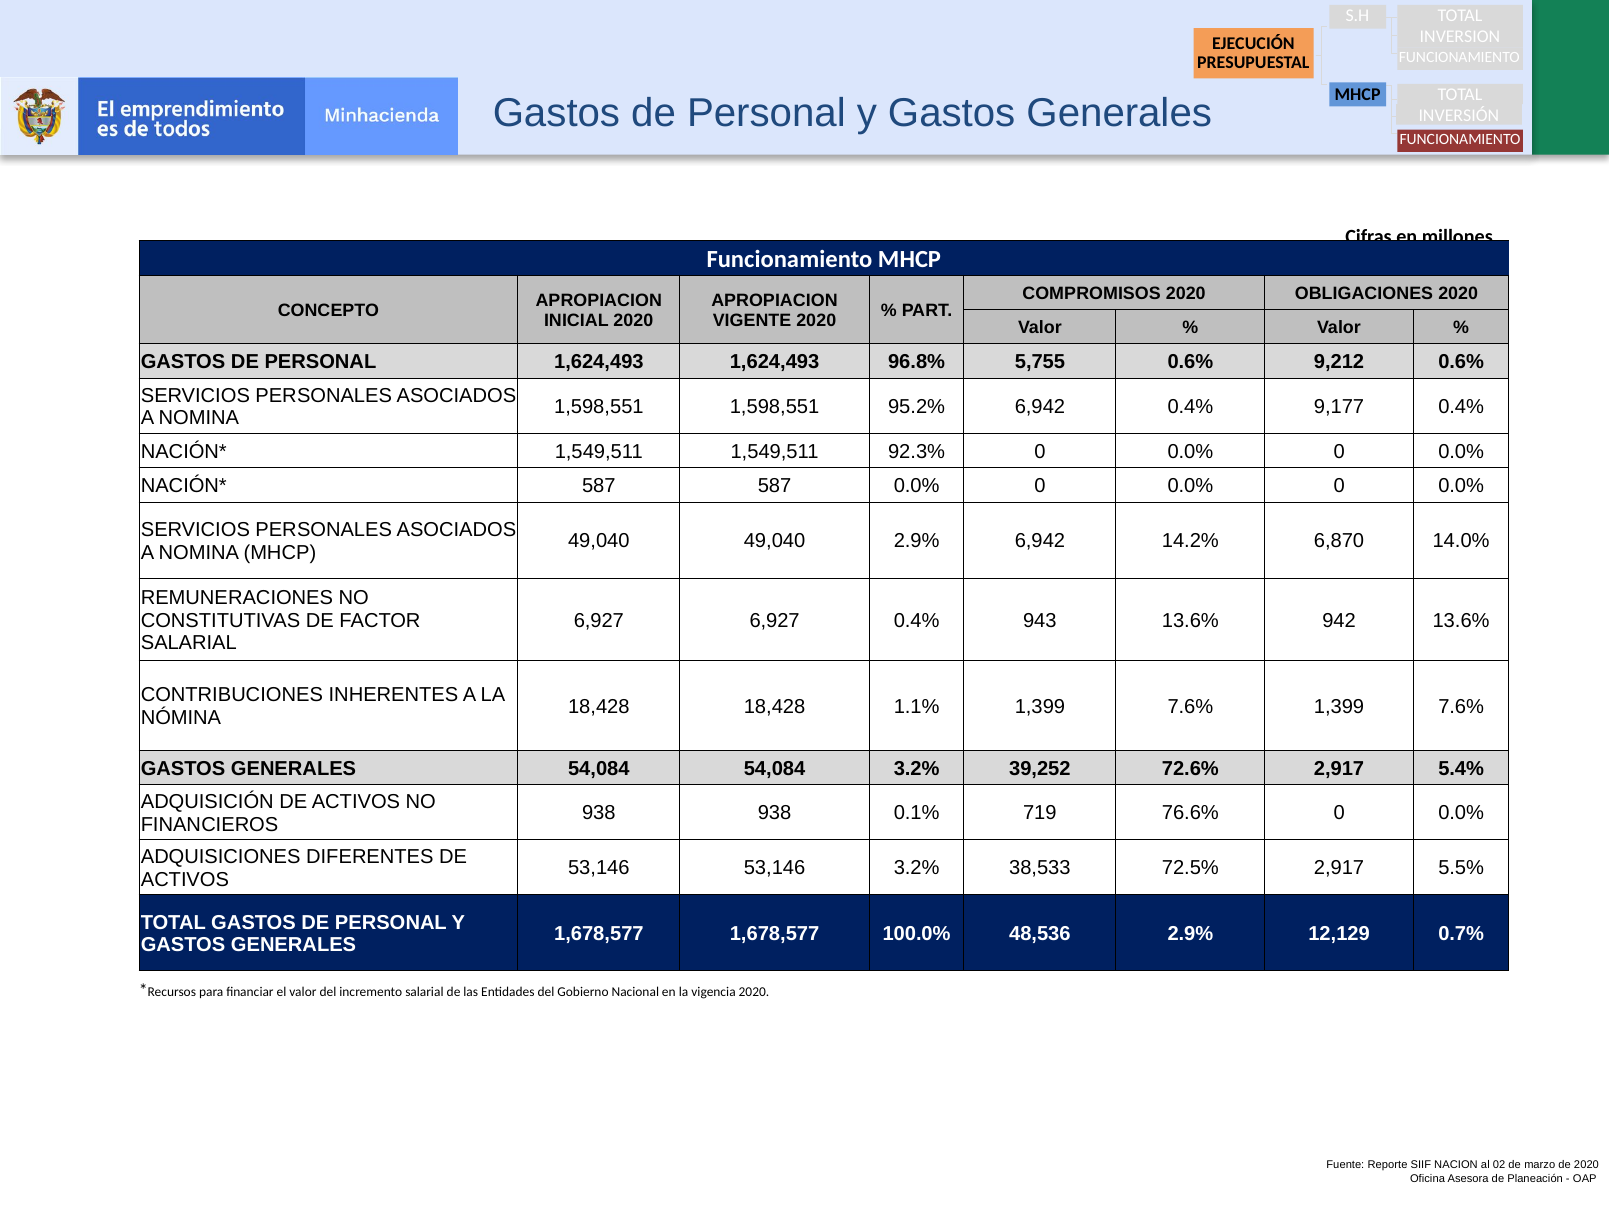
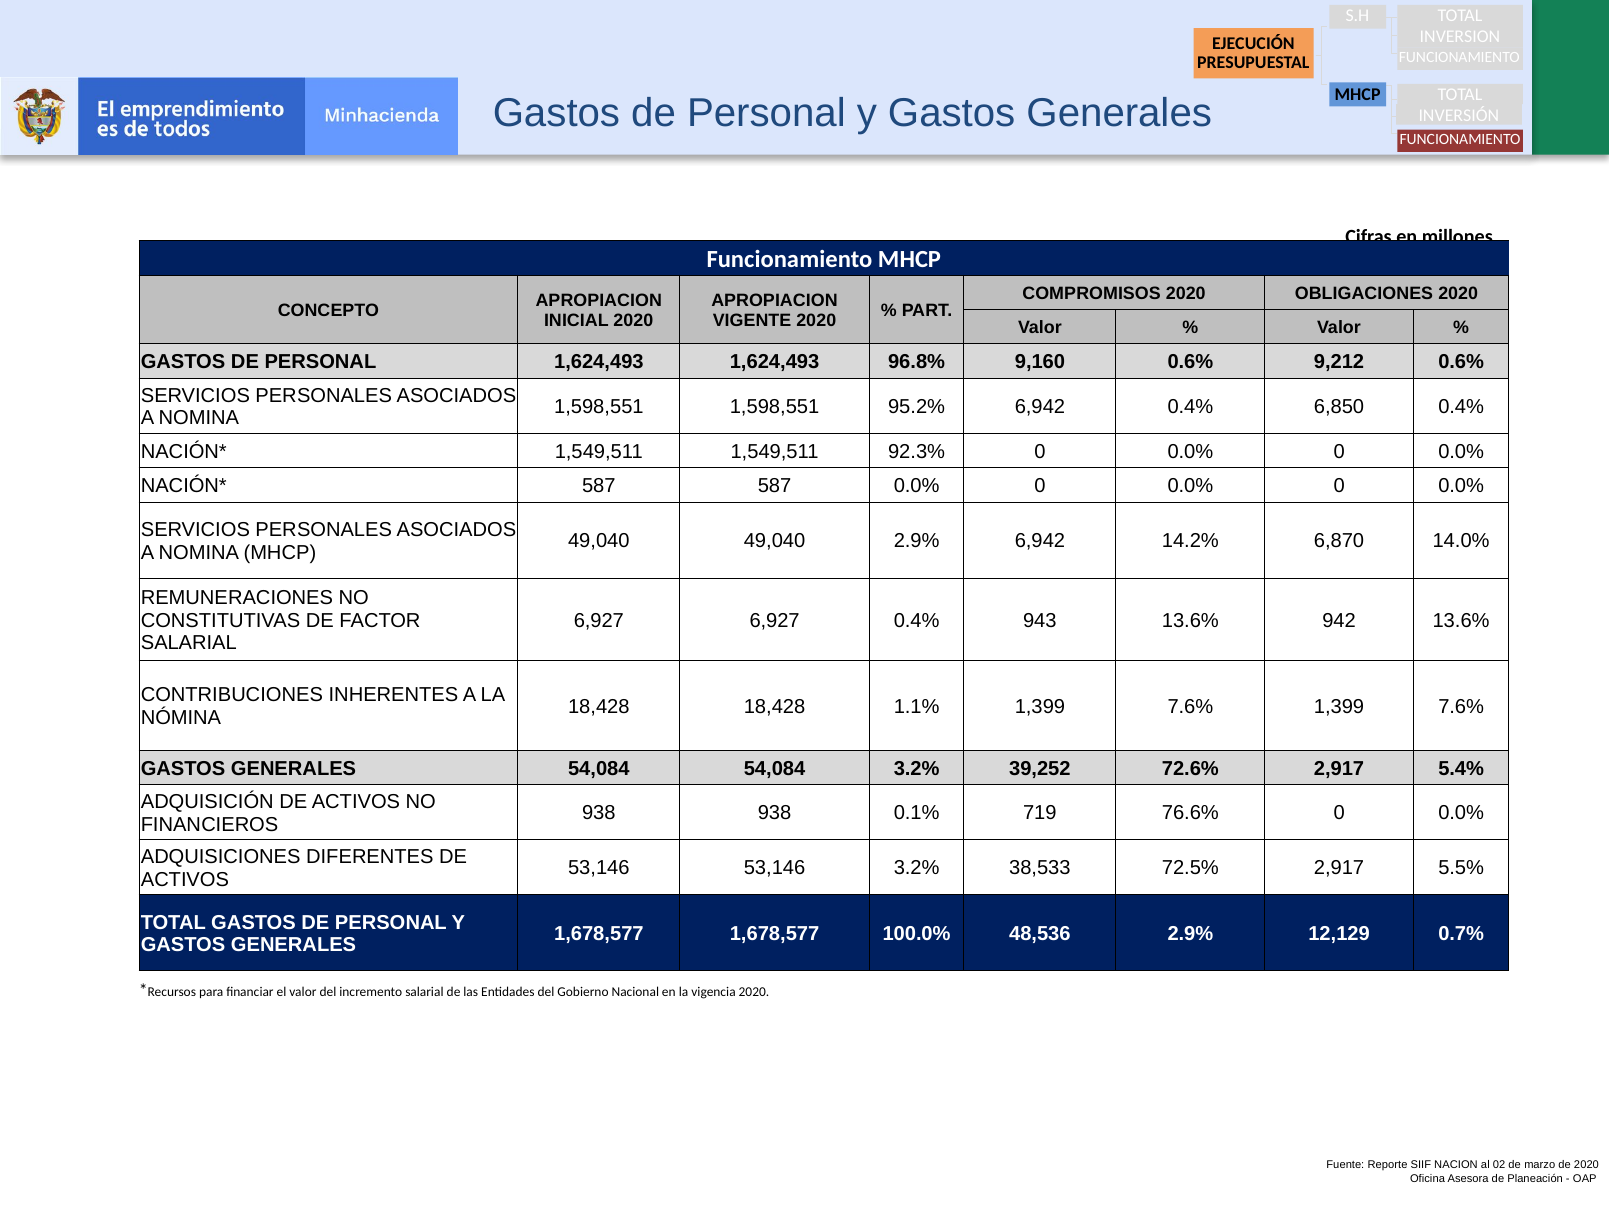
5,755: 5,755 -> 9,160
9,177: 9,177 -> 6,850
